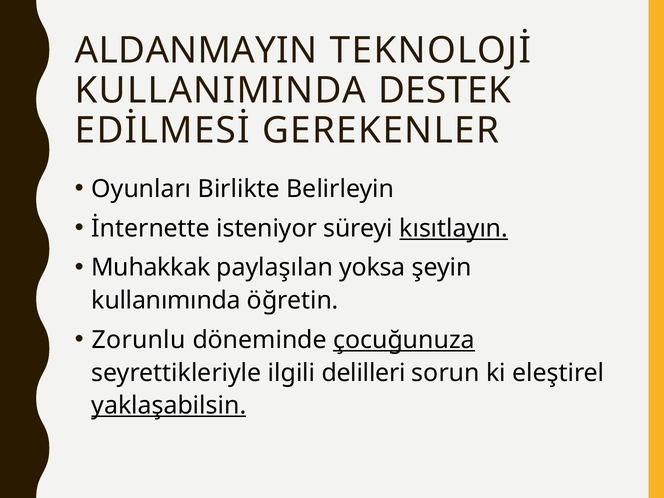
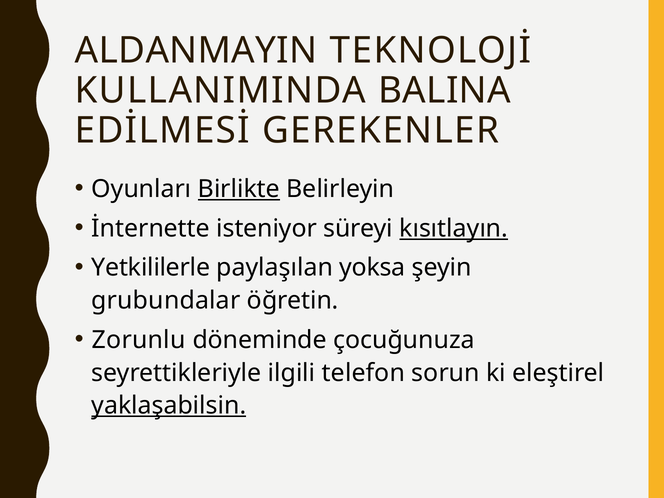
DESTEK: DESTEK -> BALINA
Birlikte underline: none -> present
Muhakkak: Muhakkak -> Yetkililerle
kullanımında: kullanımında -> grubundalar
çocuğunuza underline: present -> none
delilleri: delilleri -> telefon
